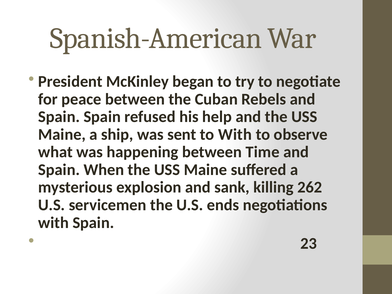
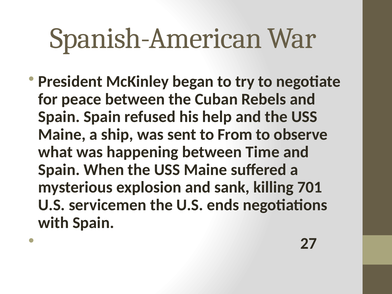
to With: With -> From
262: 262 -> 701
23: 23 -> 27
